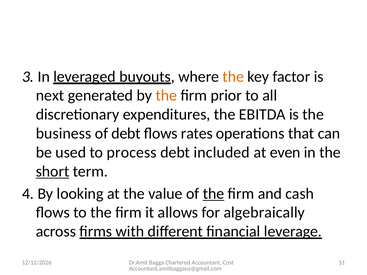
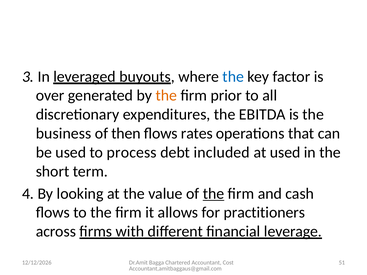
the at (233, 77) colour: orange -> blue
next: next -> over
of debt: debt -> then
at even: even -> used
short underline: present -> none
algebraically: algebraically -> practitioners
